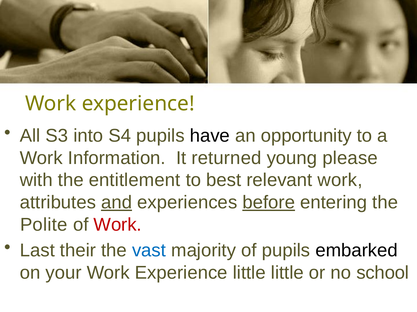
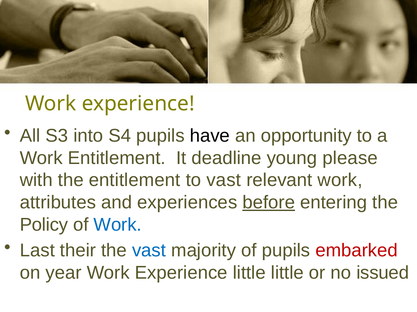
Work Information: Information -> Entitlement
returned: returned -> deadline
to best: best -> vast
and underline: present -> none
Polite: Polite -> Policy
Work at (118, 225) colour: red -> blue
embarked colour: black -> red
your: your -> year
school: school -> issued
